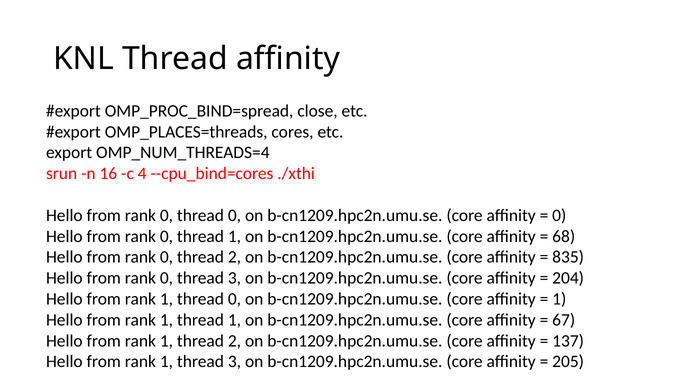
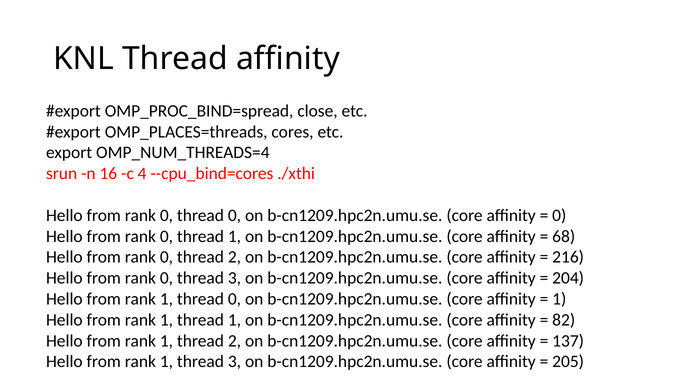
835: 835 -> 216
67: 67 -> 82
